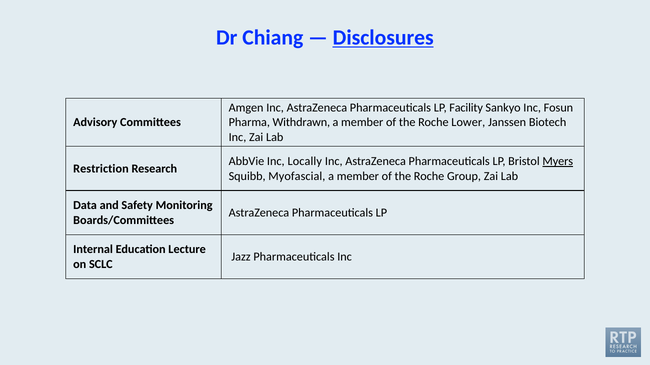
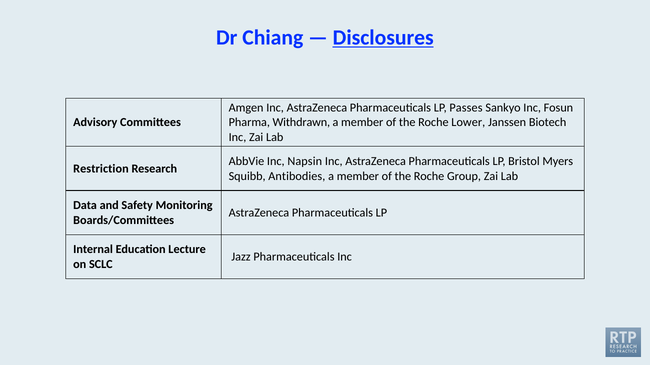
Facility: Facility -> Passes
Locally: Locally -> Napsin
Myers underline: present -> none
Myofascial: Myofascial -> Antibodies
